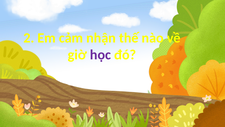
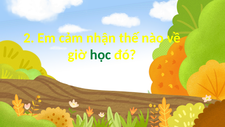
học colour: purple -> green
